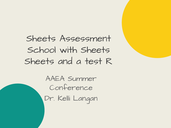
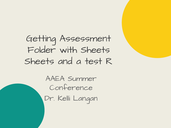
Sheets at (41, 38): Sheets -> Getting
School: School -> Folder
